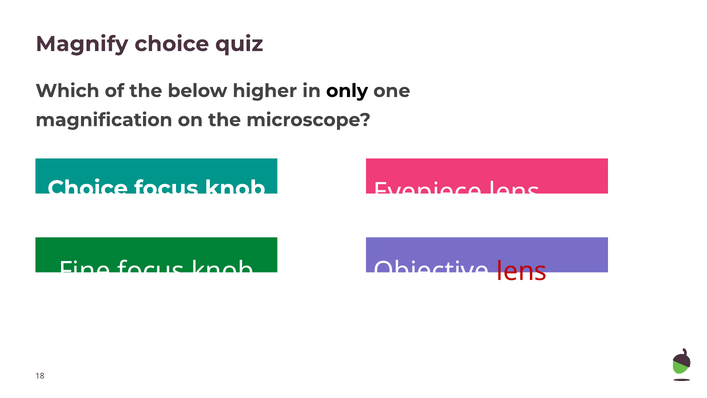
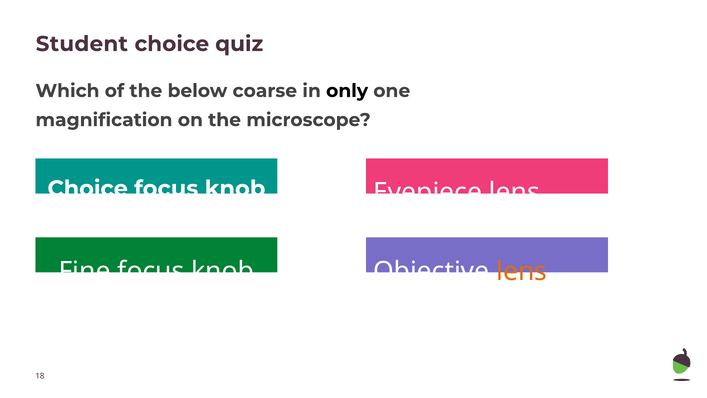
Magnify: Magnify -> Student
higher: higher -> coarse
lens at (522, 271) colour: red -> orange
